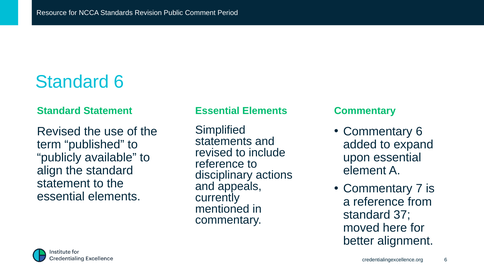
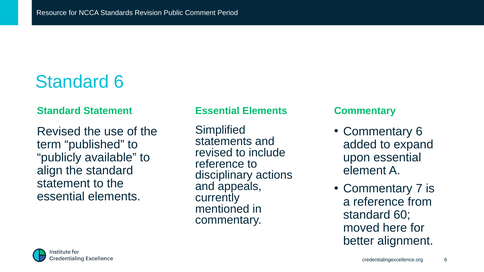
37: 37 -> 60
